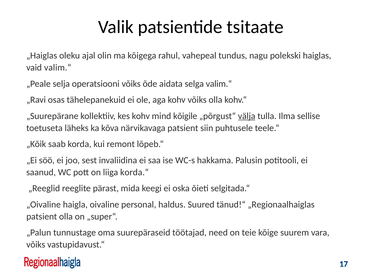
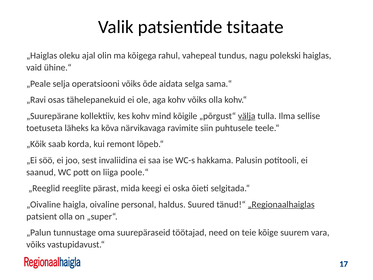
vaid valim.“: valim.“ -> ühine.“
selga valim.“: valim.“ -> sama.“
närvikavaga patsient: patsient -> ravimite
korda.“: korda.“ -> poole.“
„Regionaalhaiglas underline: none -> present
